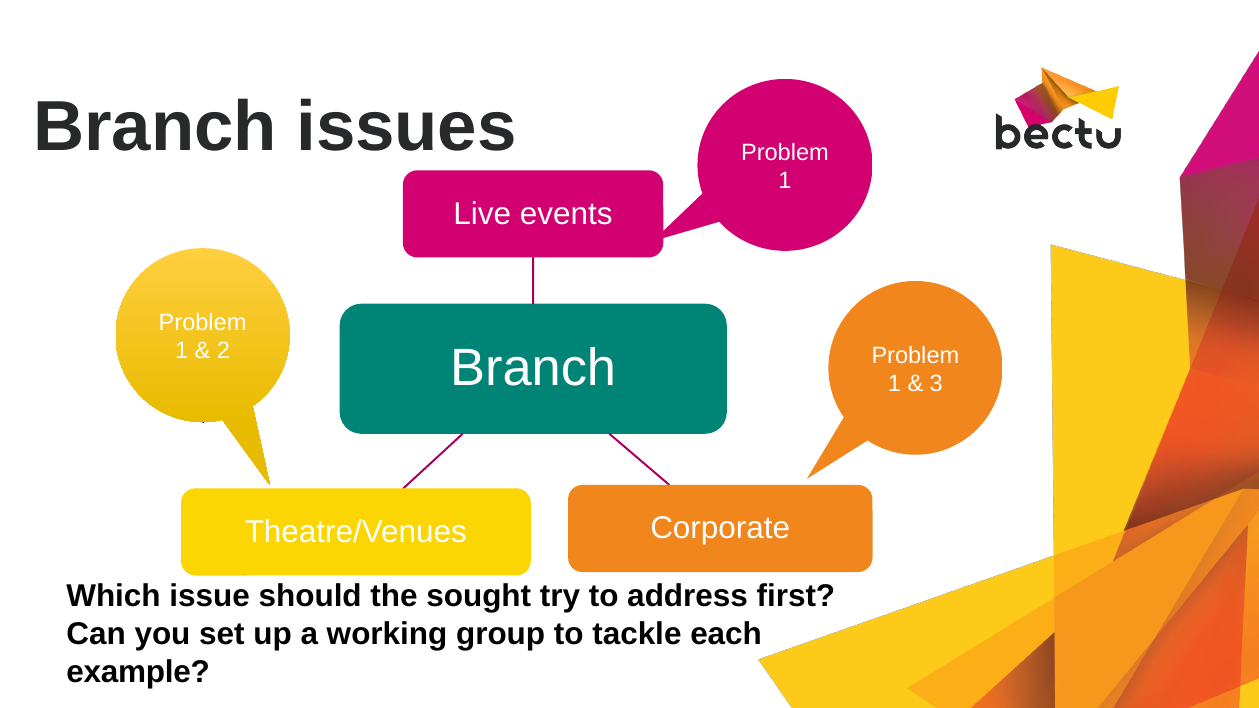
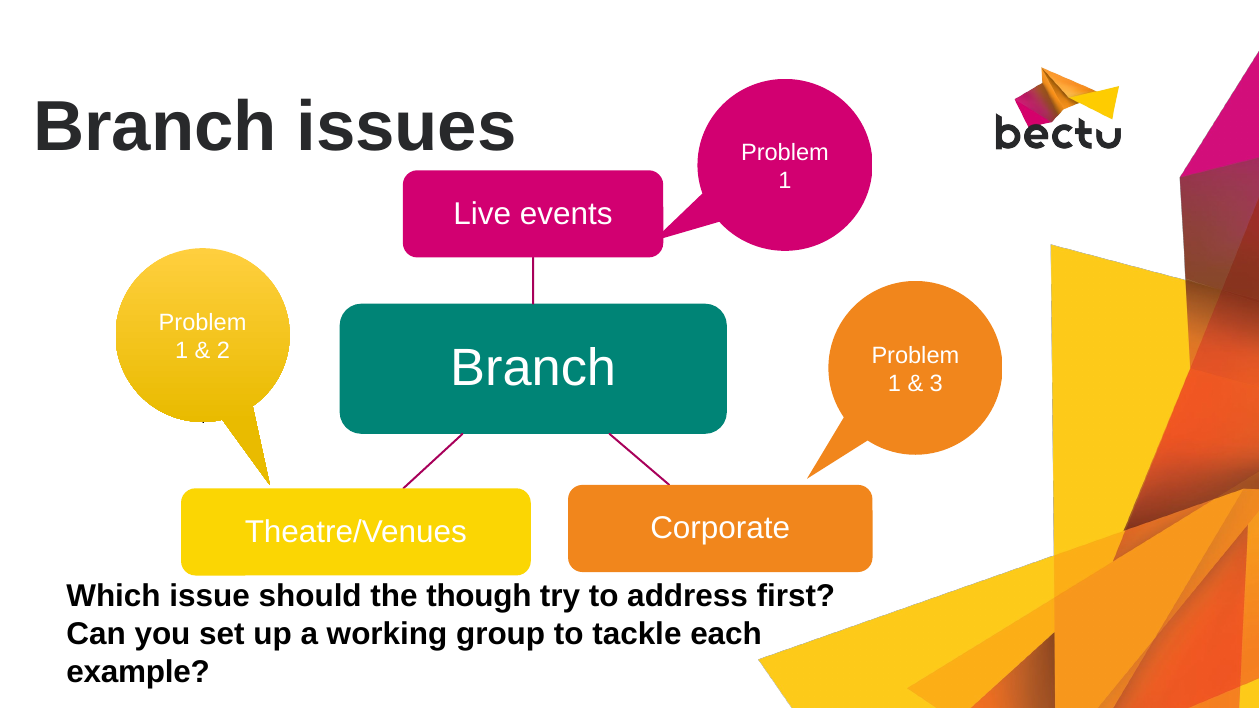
sought: sought -> though
